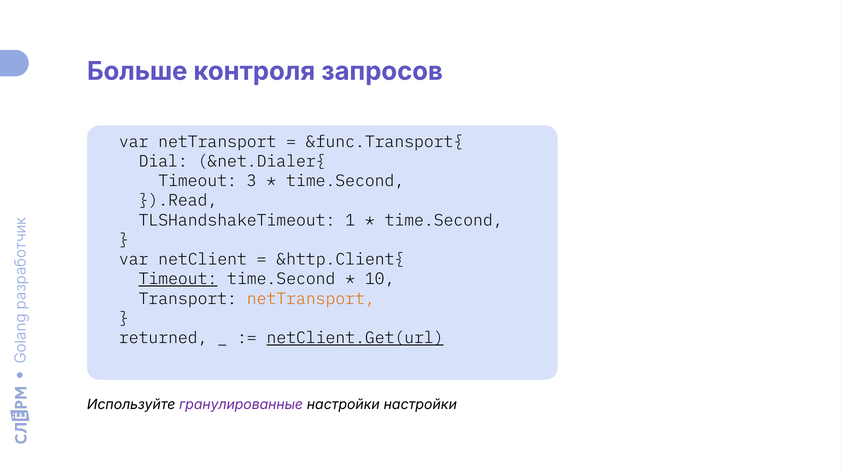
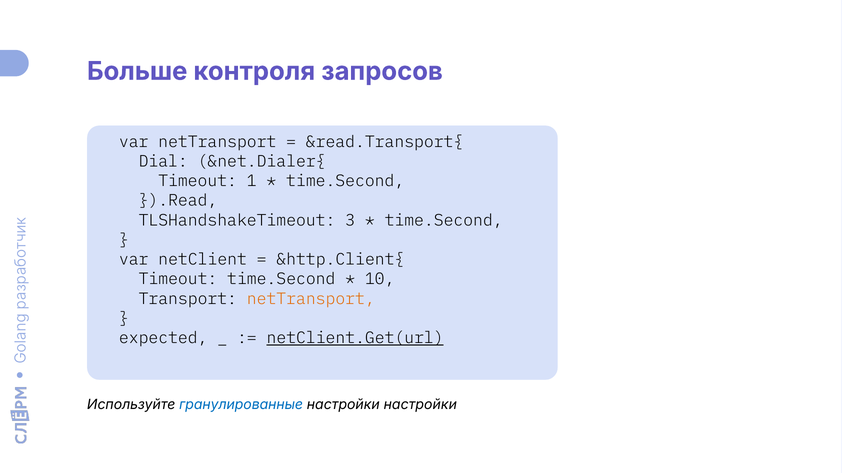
&func.Transport{: &func.Transport{ -> &read.Transport{
3: 3 -> 1
1: 1 -> 3
Timeout at (178, 279) underline: present -> none
returned: returned -> expected
гранулированные colour: purple -> blue
